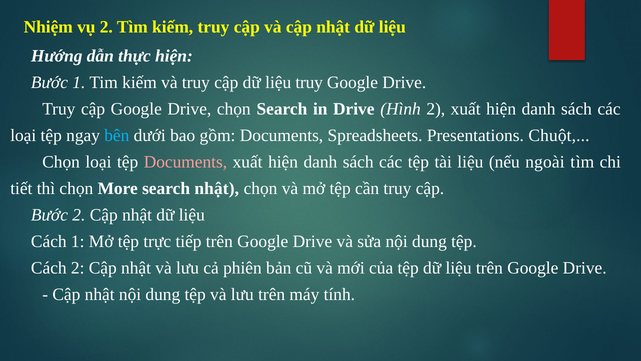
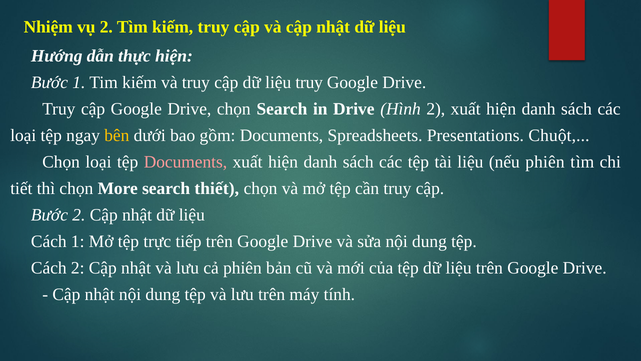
bên colour: light blue -> yellow
nếu ngoài: ngoài -> phiên
search nhật: nhật -> thiết
